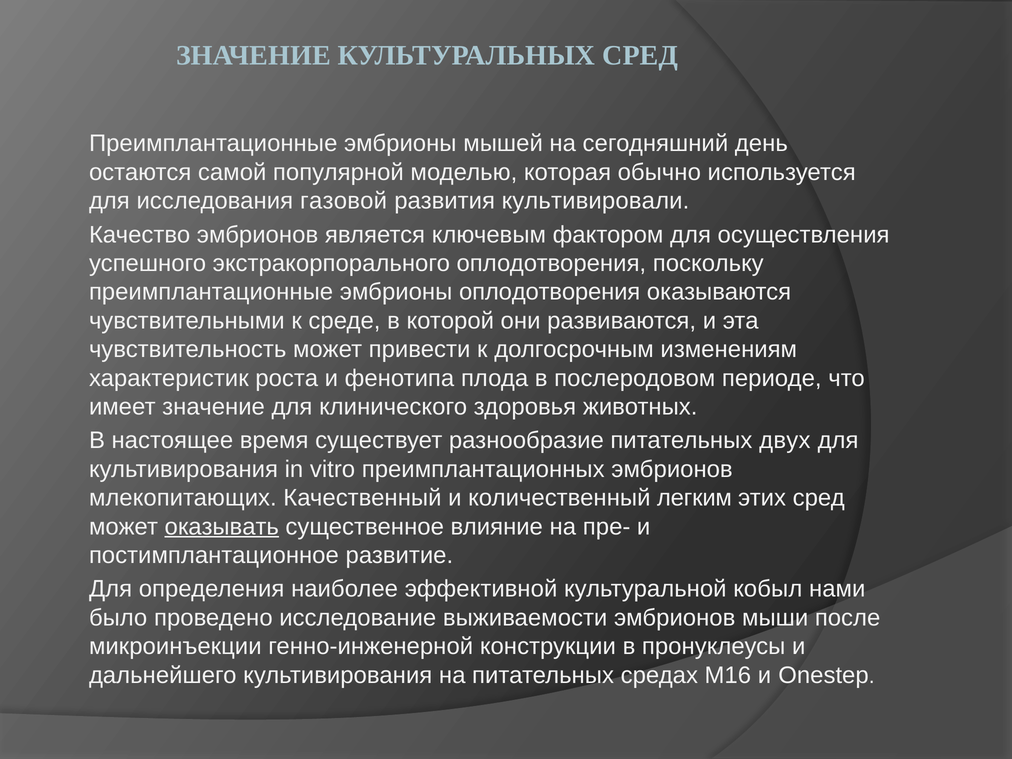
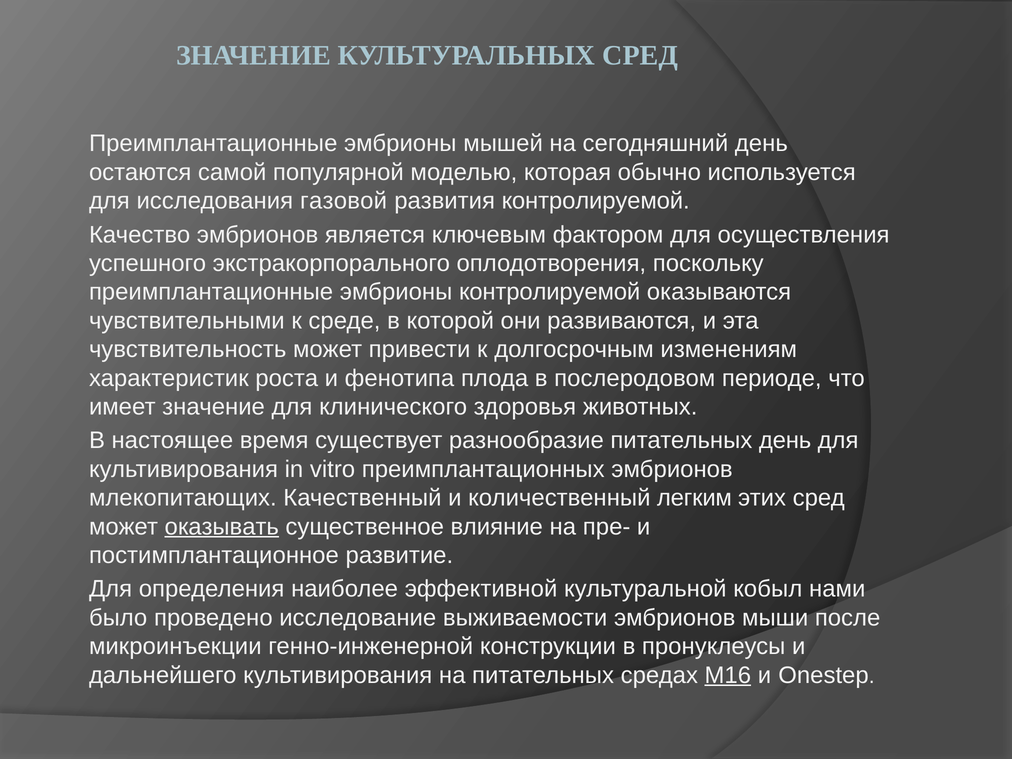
развития культивировали: культивировали -> контролируемой
эмбрионы оплодотворения: оплодотворения -> контролируемой
питательных двух: двух -> день
М16 underline: none -> present
